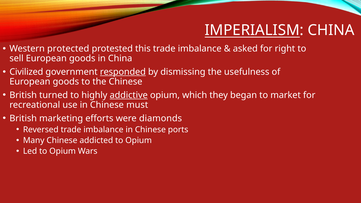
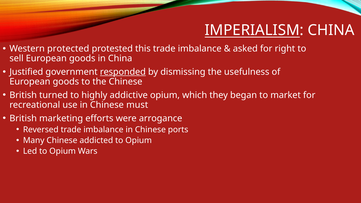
Civilized: Civilized -> Justified
addictive underline: present -> none
diamonds: diamonds -> arrogance
